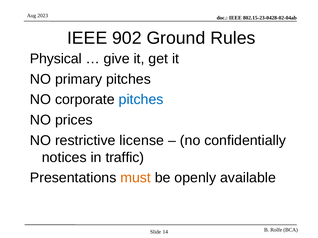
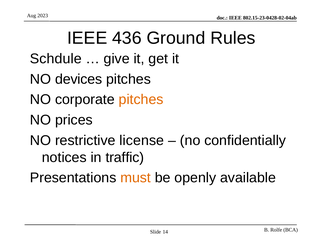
902: 902 -> 436
Physical: Physical -> Schdule
primary: primary -> devices
pitches at (141, 100) colour: blue -> orange
